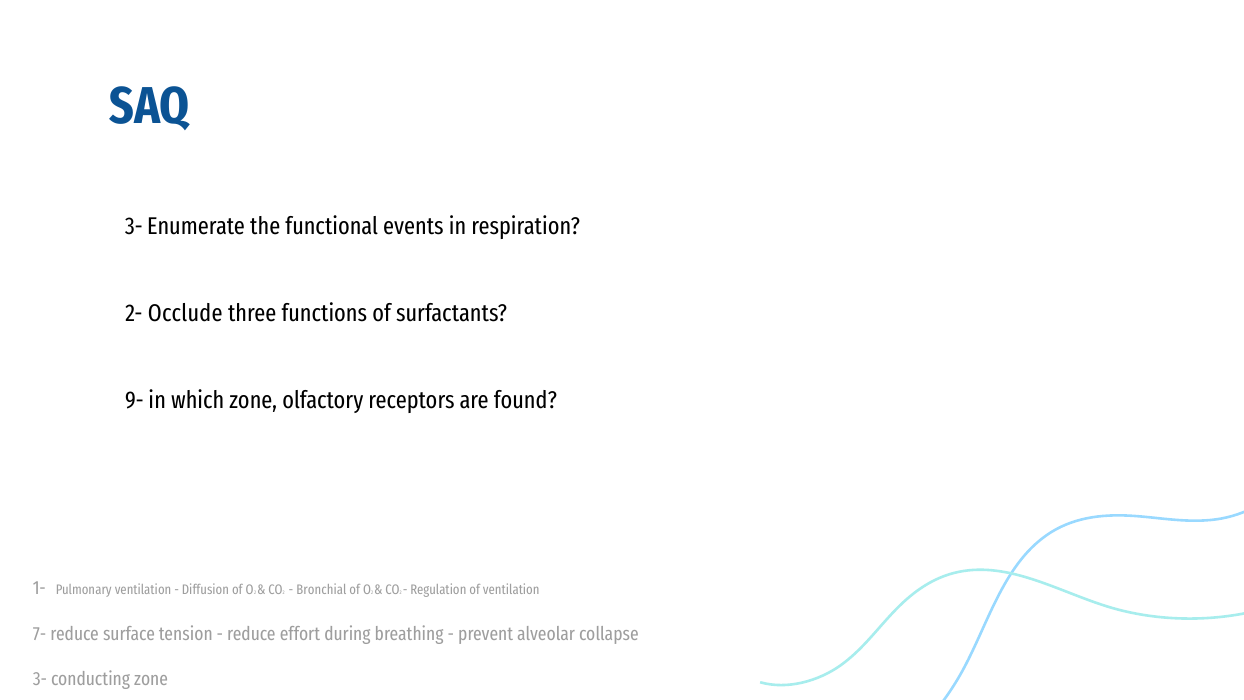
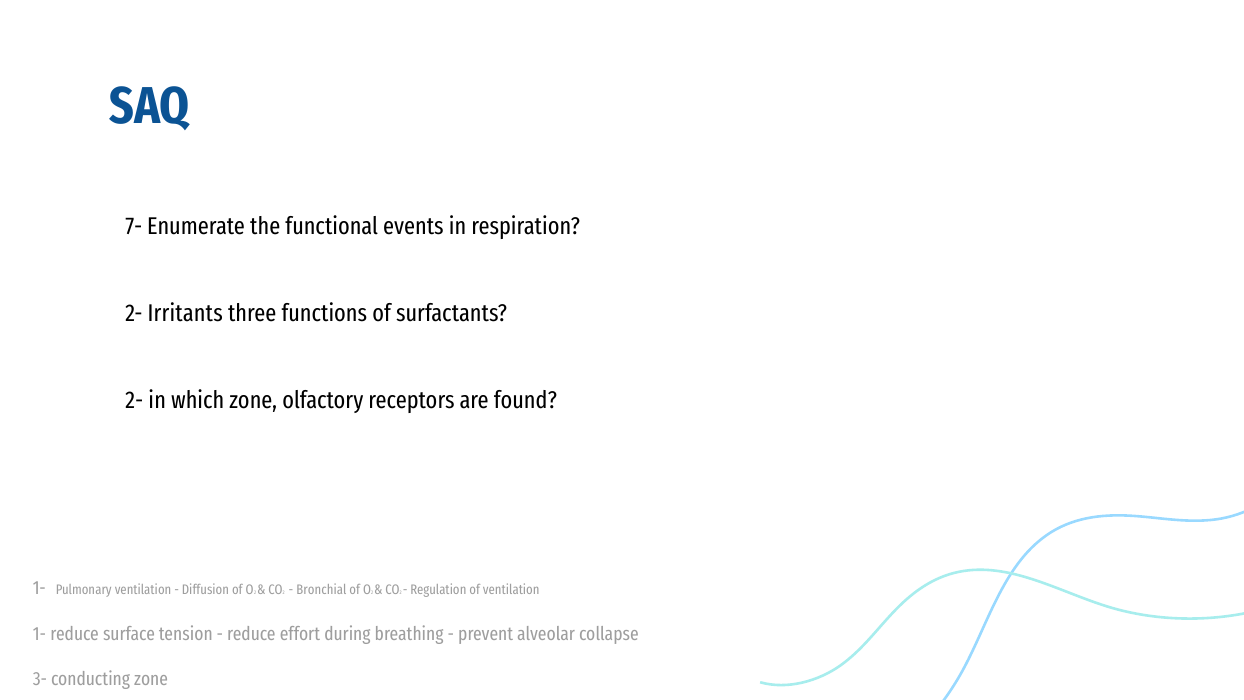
3- at (134, 227): 3- -> 7-
Occlude: Occlude -> Irritants
9- at (134, 401): 9- -> 2-
7- at (40, 634): 7- -> 1-
